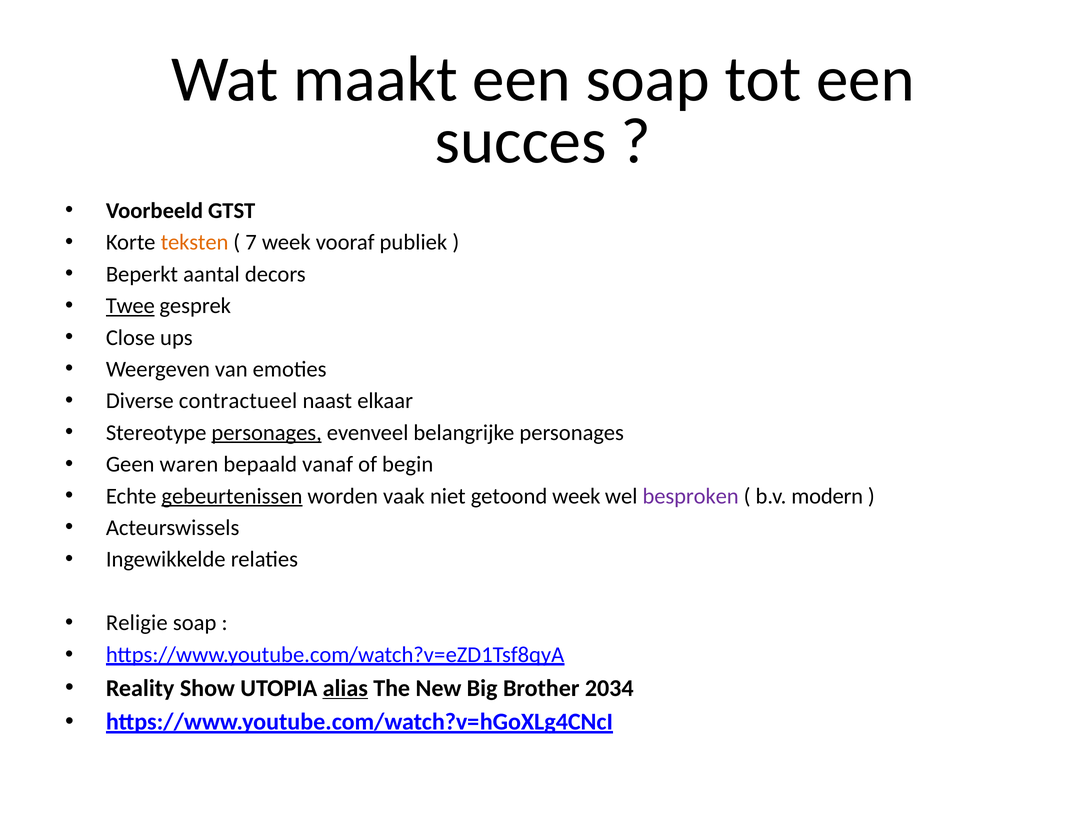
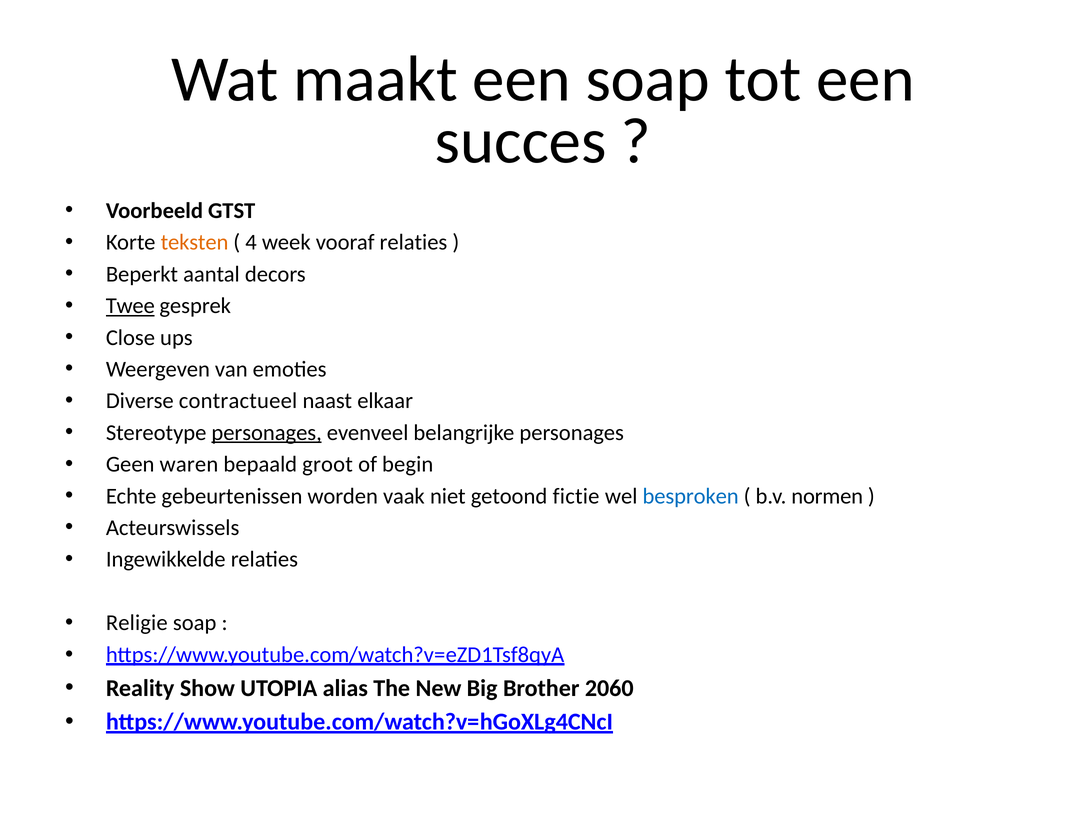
7: 7 -> 4
vooraf publiek: publiek -> relaties
vanaf: vanaf -> groot
gebeurtenissen underline: present -> none
getoond week: week -> fictie
besproken colour: purple -> blue
modern: modern -> normen
alias underline: present -> none
2034: 2034 -> 2060
